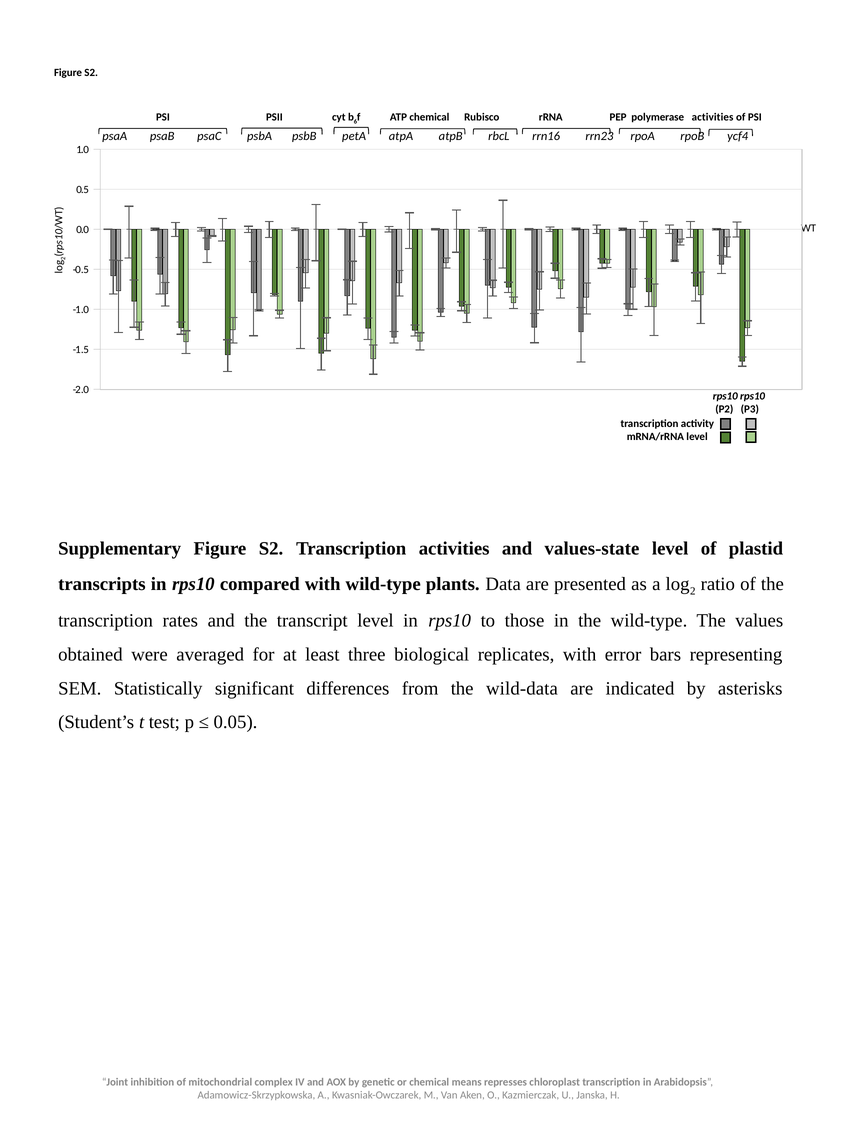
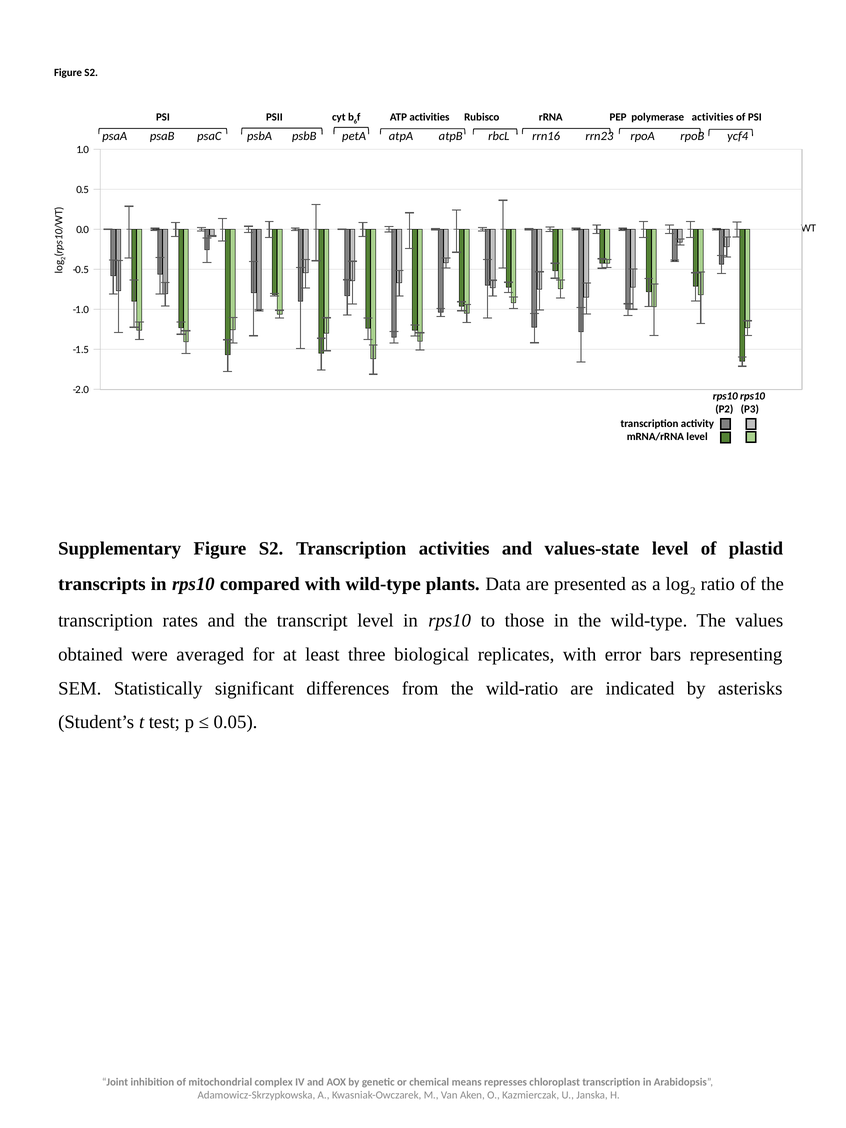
ATP chemical: chemical -> activities
wild-data: wild-data -> wild-ratio
